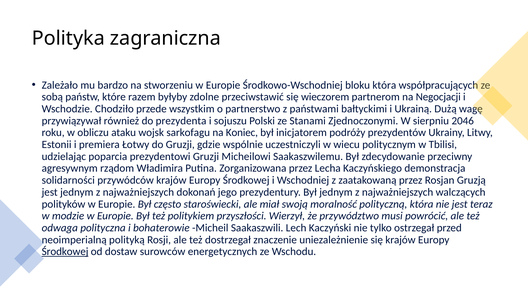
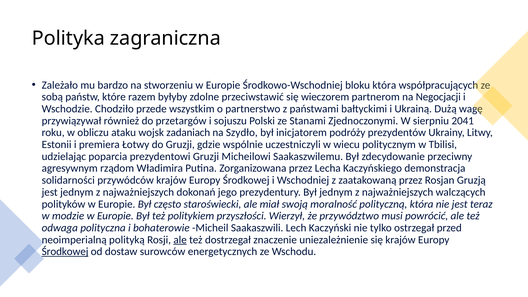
prezydenta: prezydenta -> przetargów
2046: 2046 -> 2041
sarkofagu: sarkofagu -> zadaniach
Koniec: Koniec -> Szydło
ale at (180, 240) underline: none -> present
